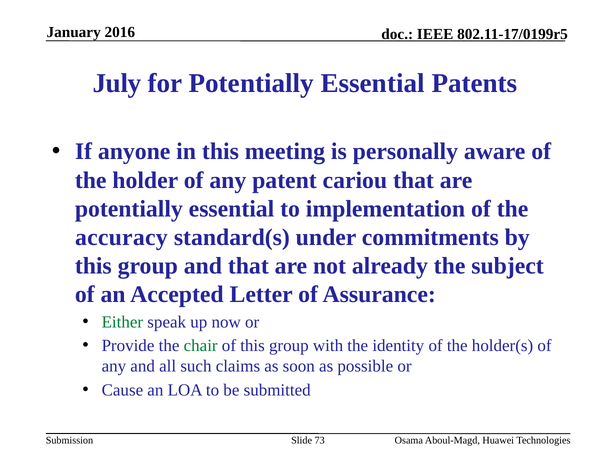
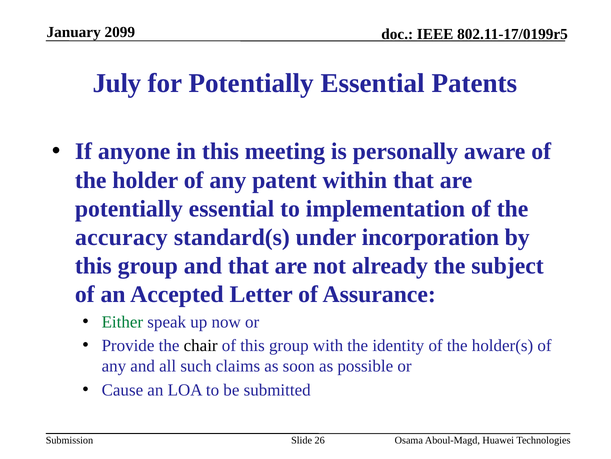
2016: 2016 -> 2099
cariou: cariou -> within
commitments: commitments -> incorporation
chair colour: green -> black
73: 73 -> 26
